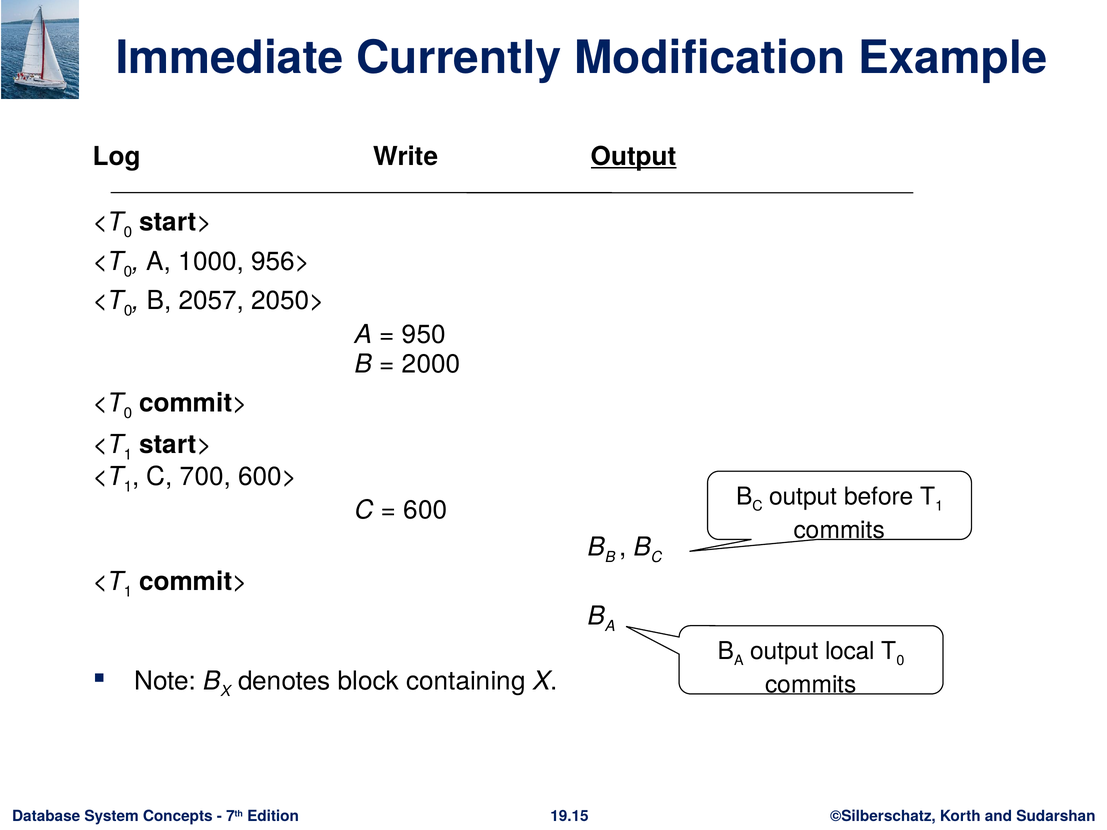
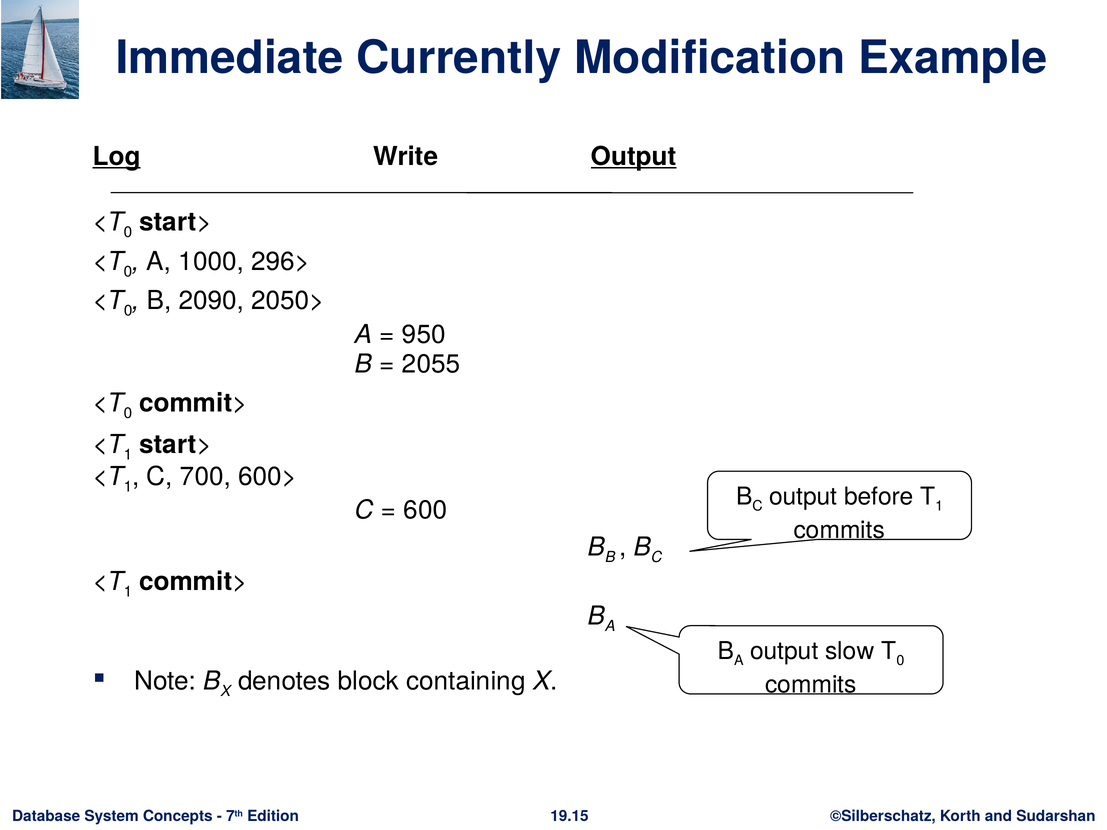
Log underline: none -> present
956>: 956> -> 296>
2057: 2057 -> 2090
2000: 2000 -> 2055
local: local -> slow
